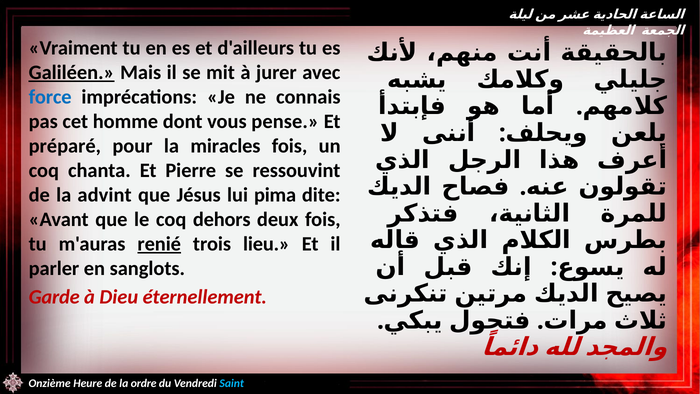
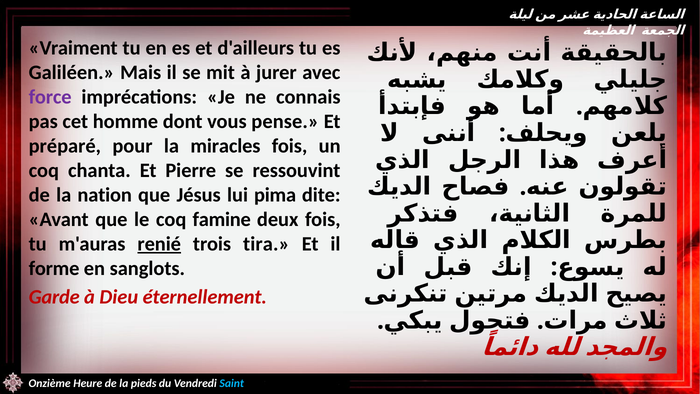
Galiléen underline: present -> none
force colour: blue -> purple
advint: advint -> nation
dehors: dehors -> famine
lieu: lieu -> tira
parler: parler -> forme
ordre: ordre -> pieds
